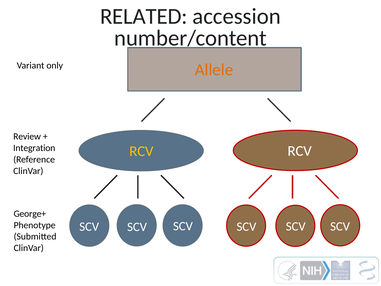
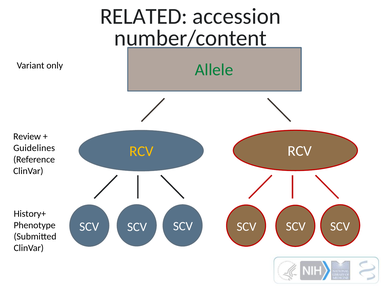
Allele colour: orange -> green
Integration: Integration -> Guidelines
George+: George+ -> History+
